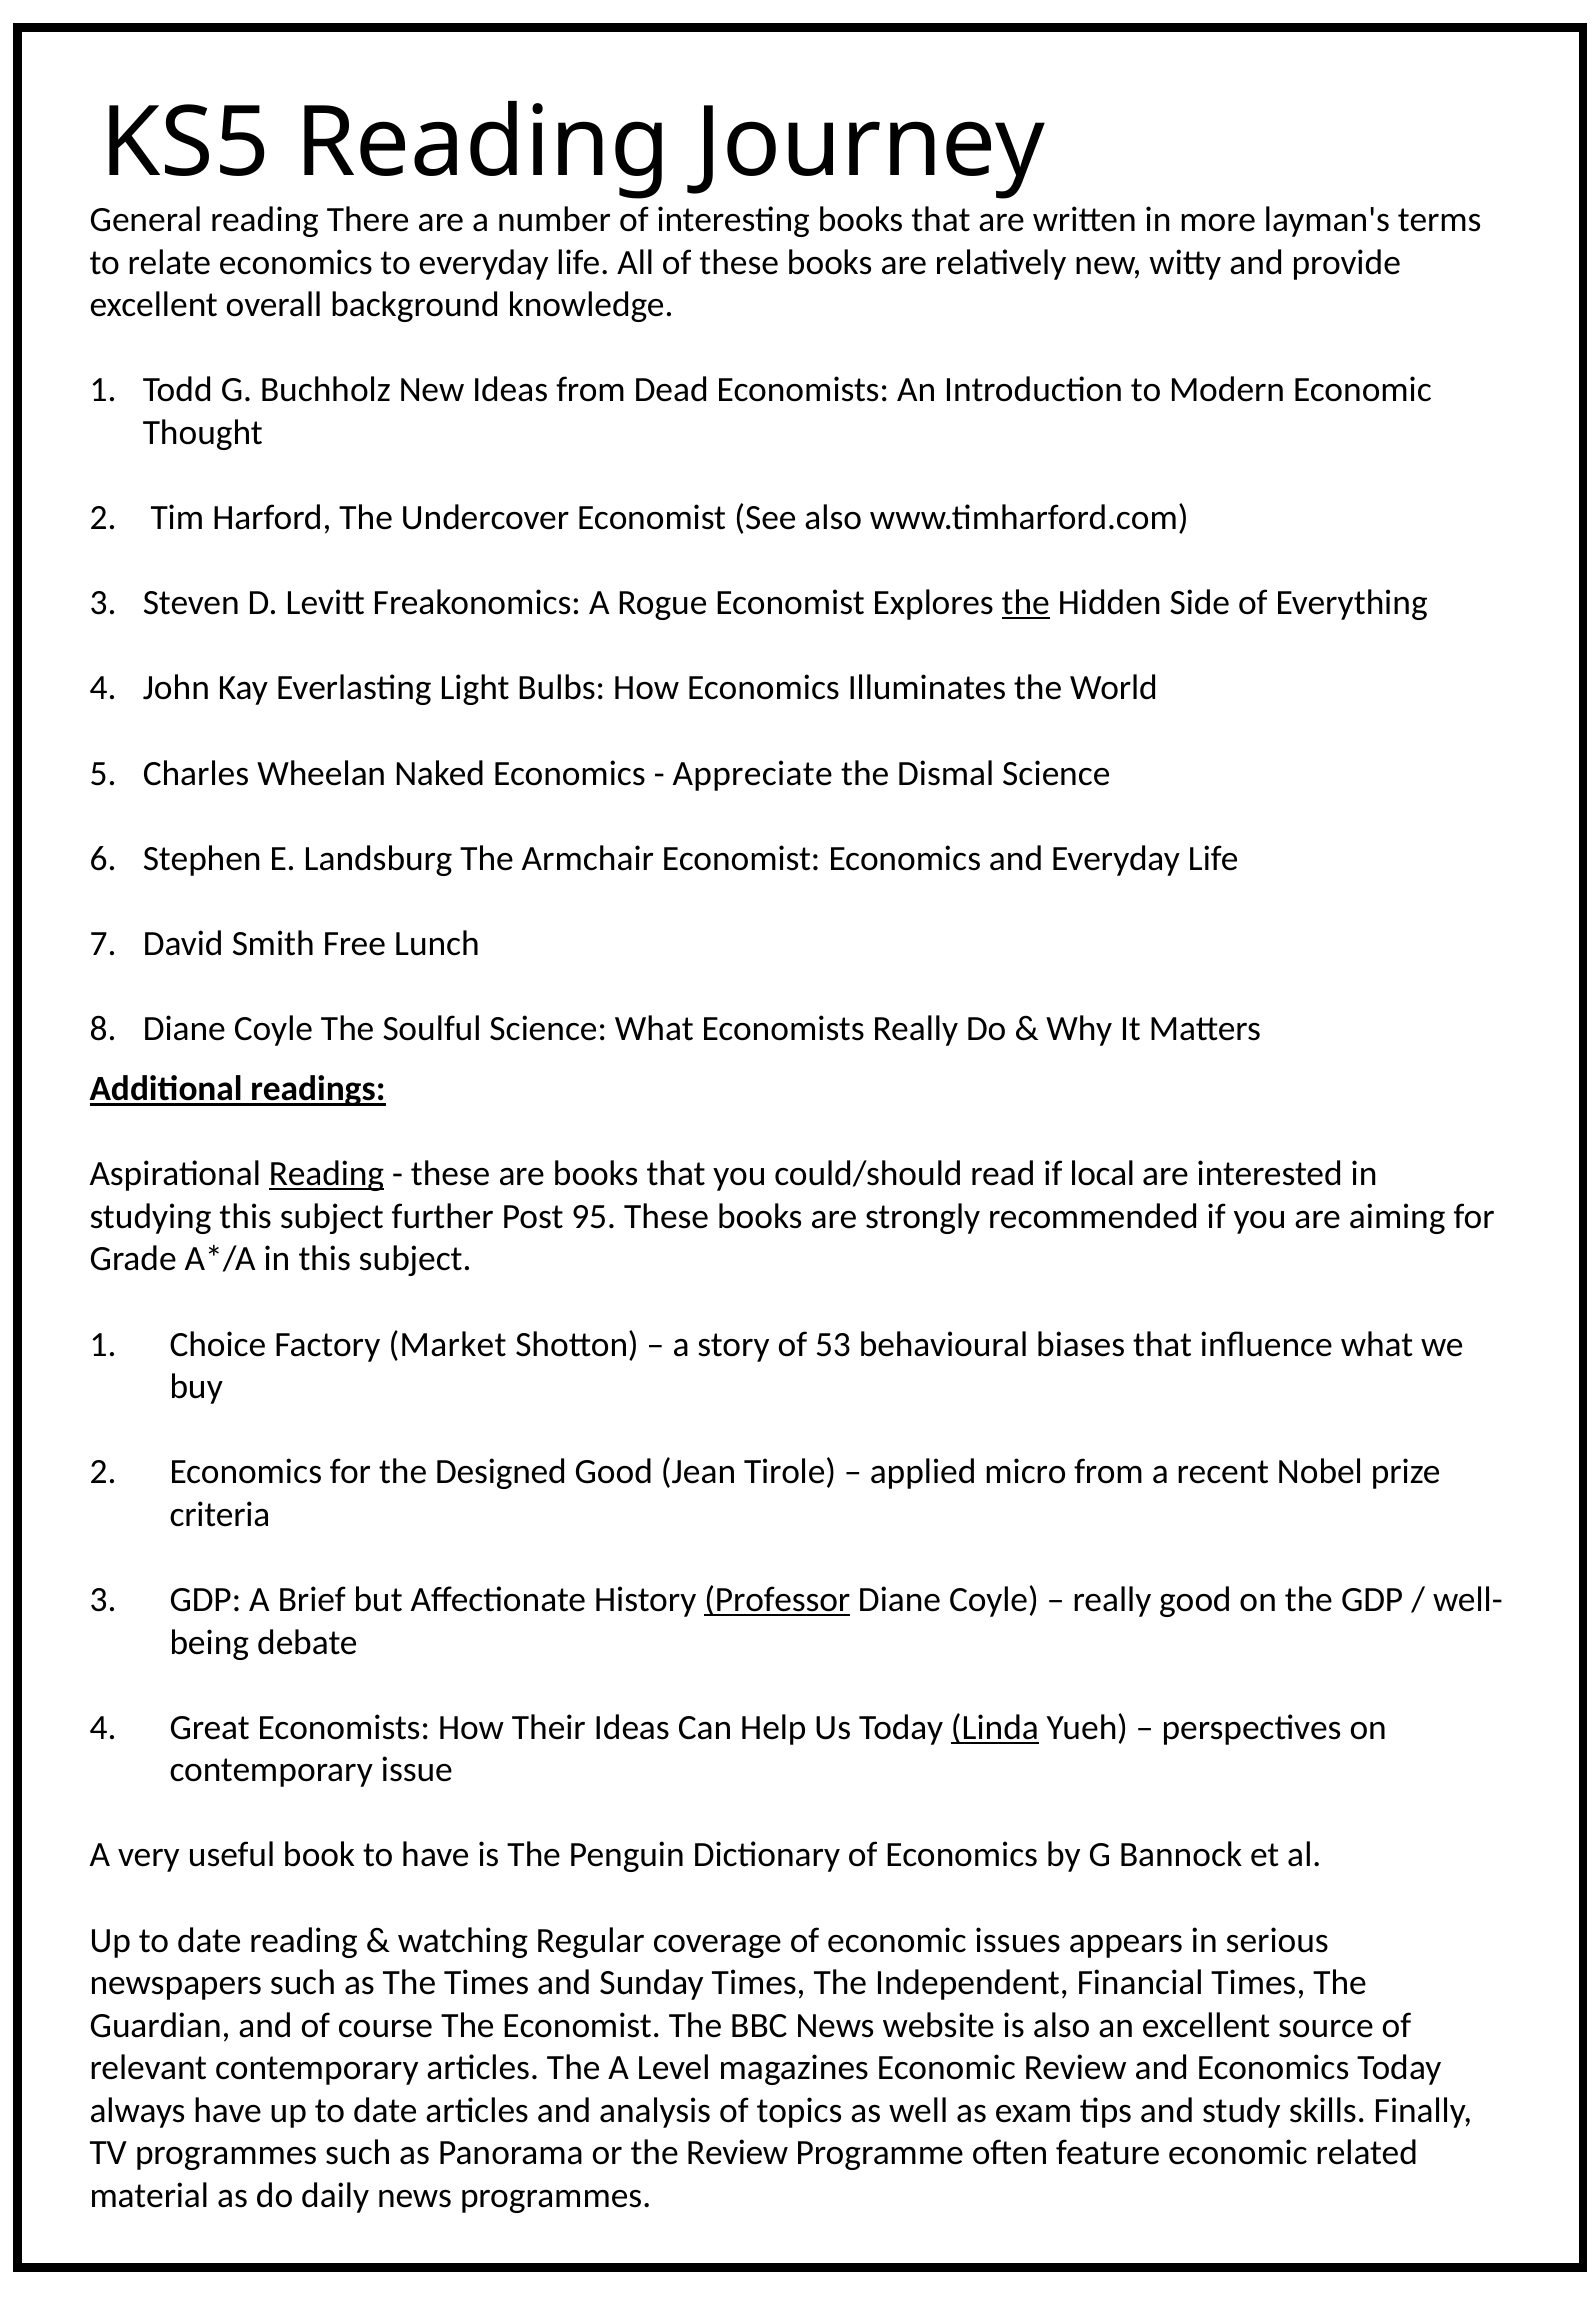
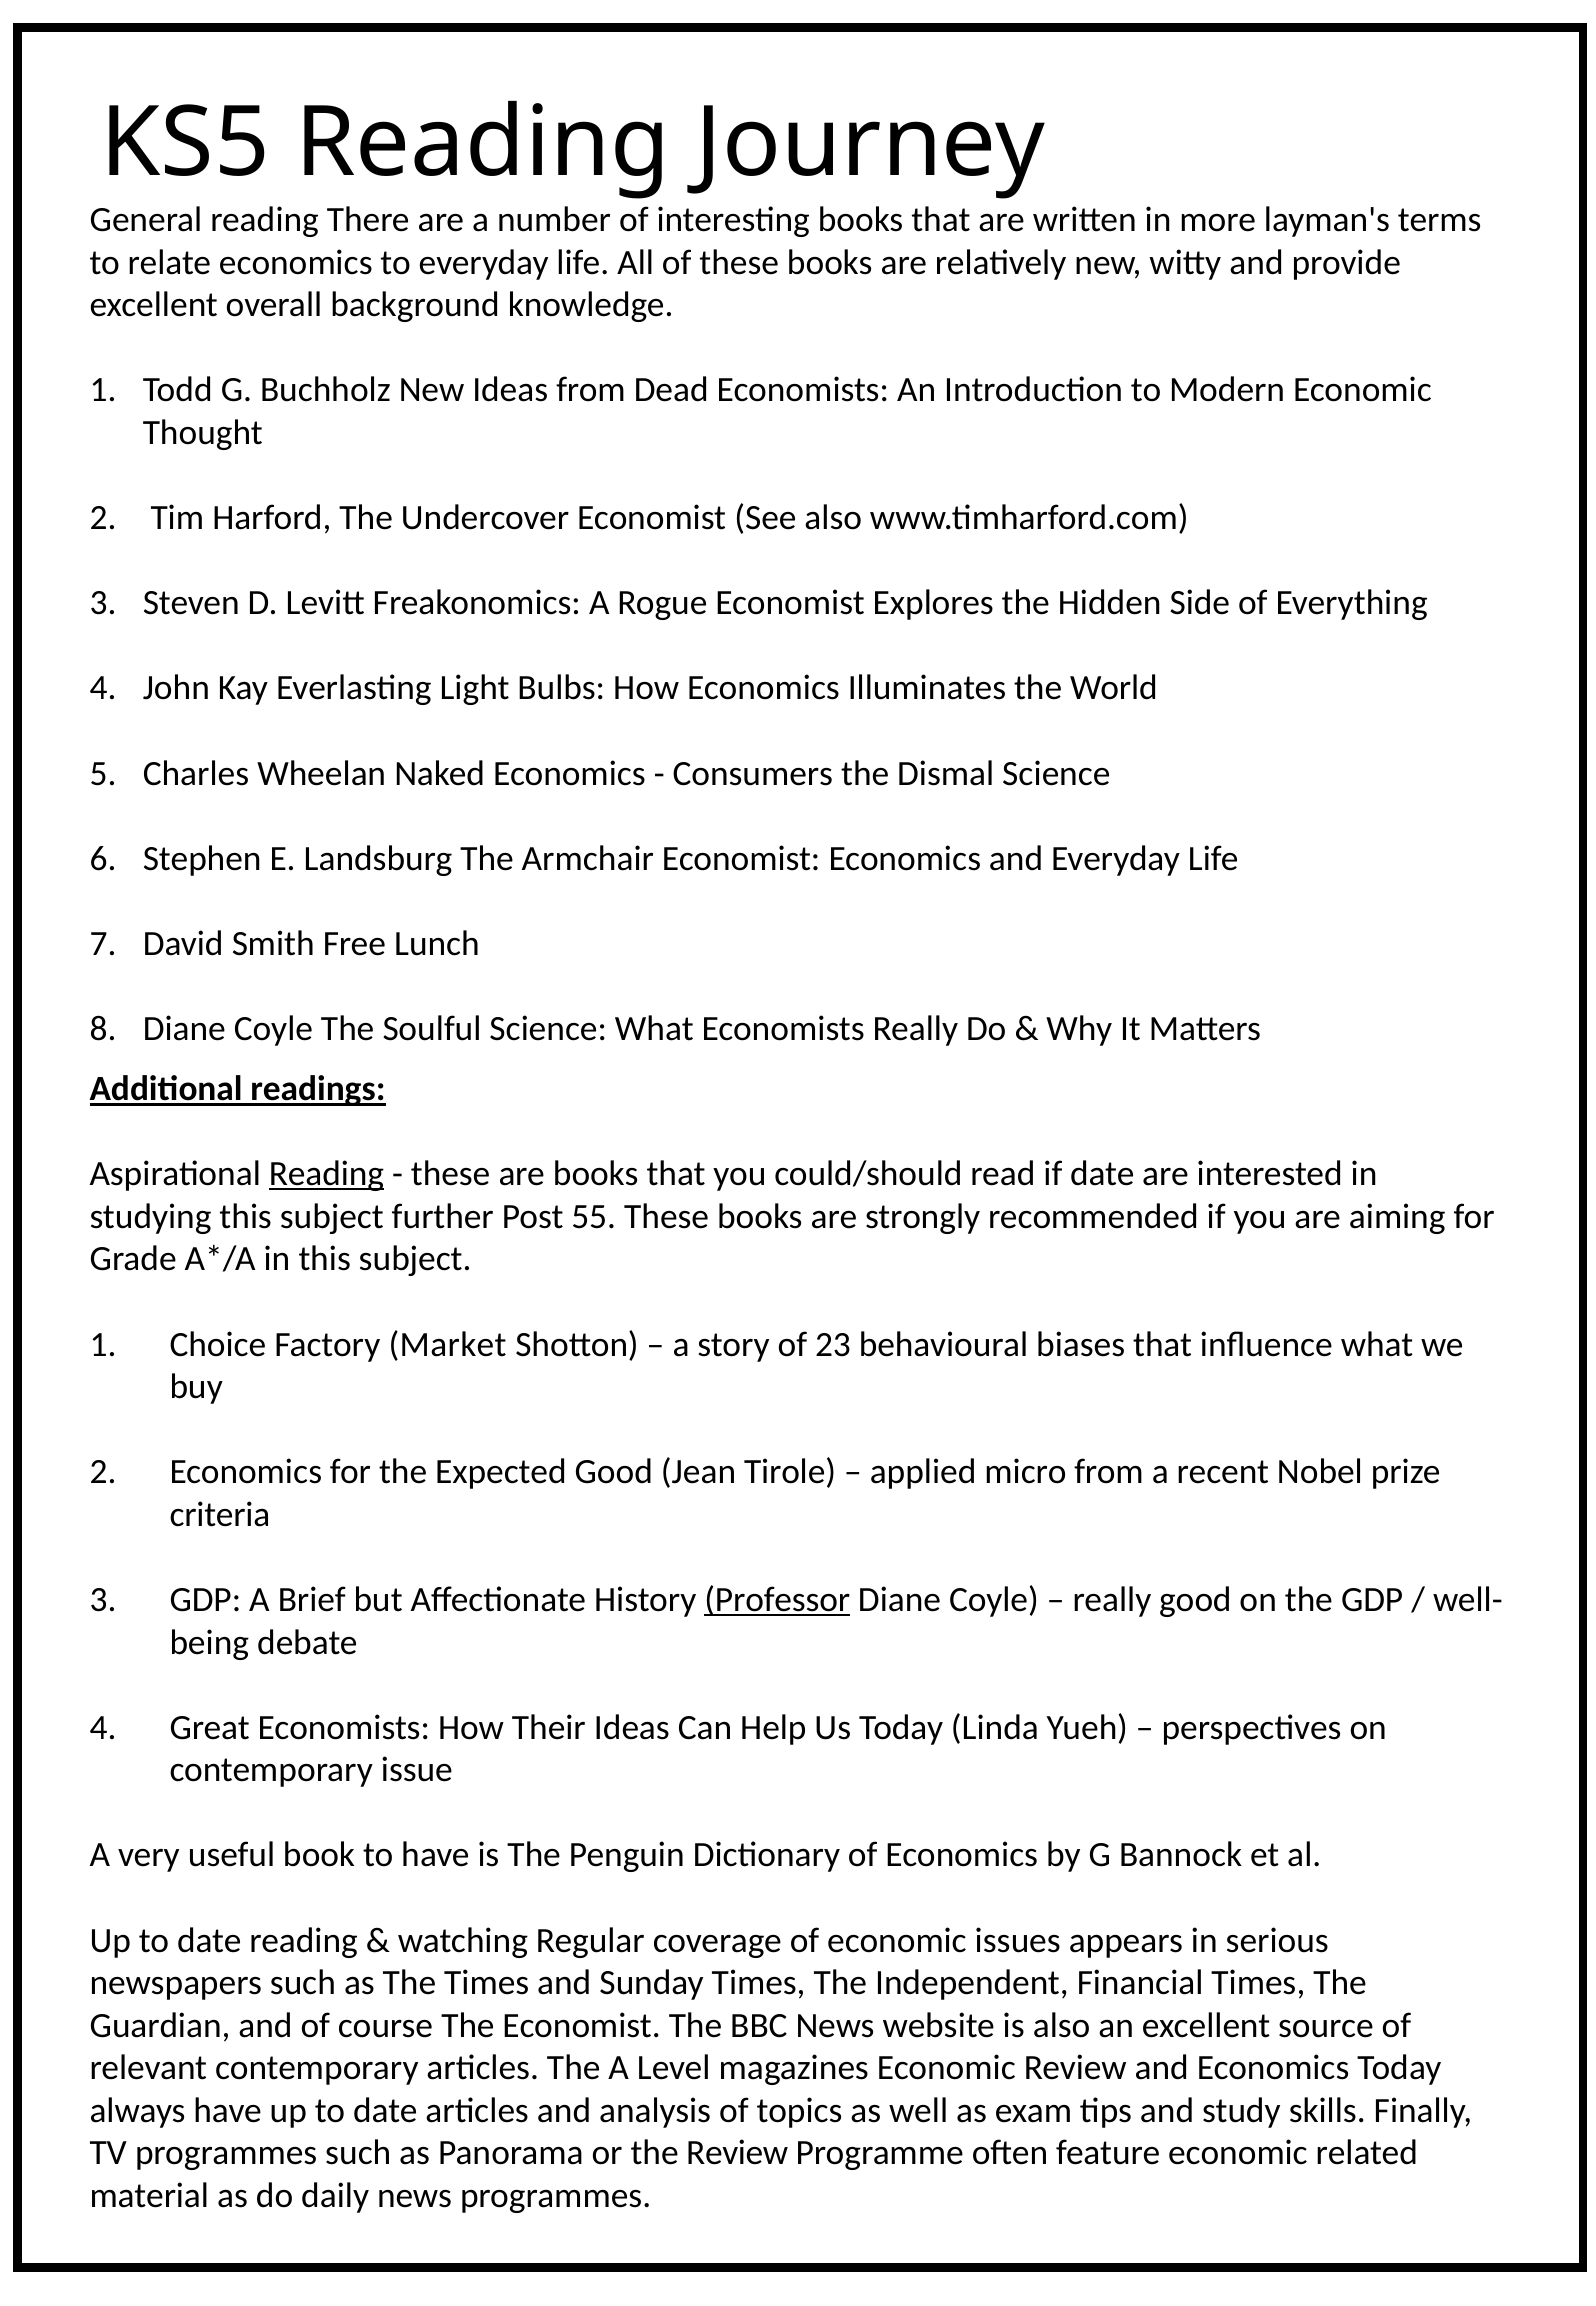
the at (1026, 603) underline: present -> none
Appreciate: Appreciate -> Consumers
if local: local -> date
95: 95 -> 55
53: 53 -> 23
Designed: Designed -> Expected
Linda underline: present -> none
